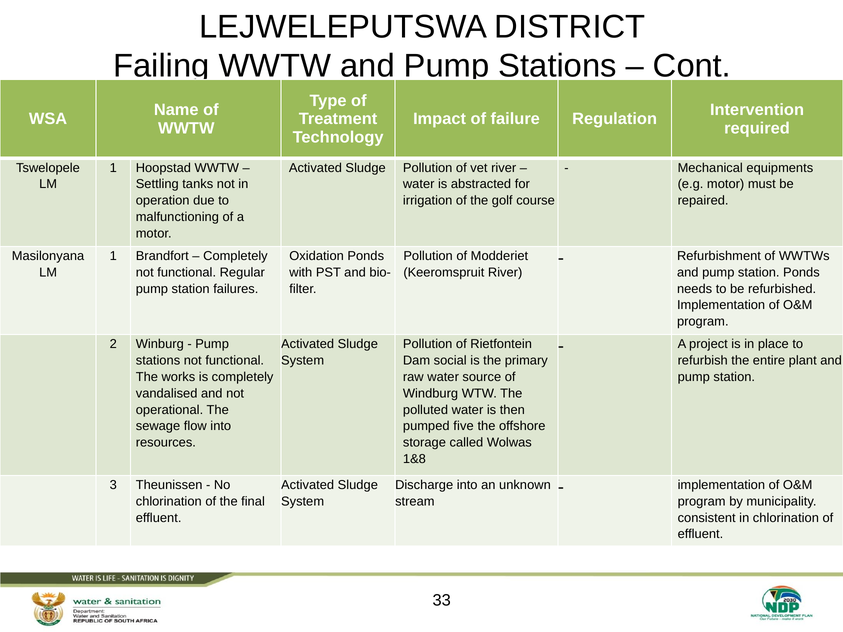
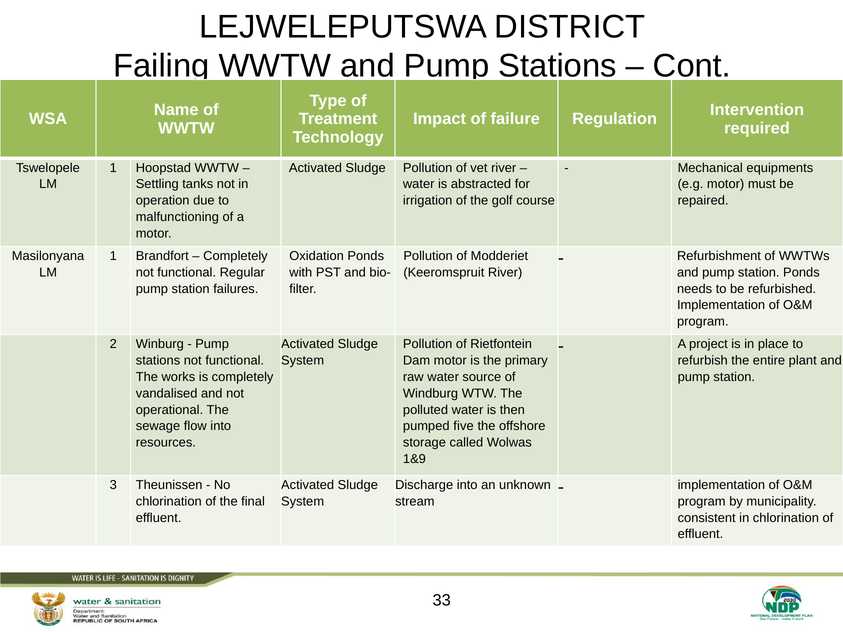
Dam social: social -> motor
1&8: 1&8 -> 1&9
